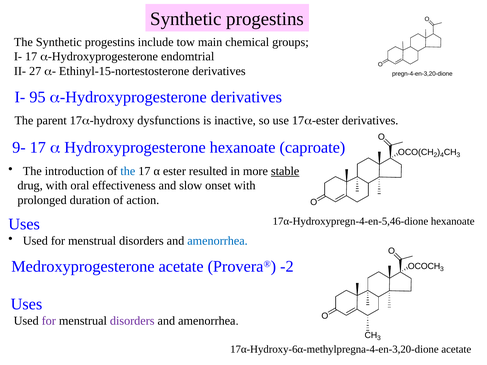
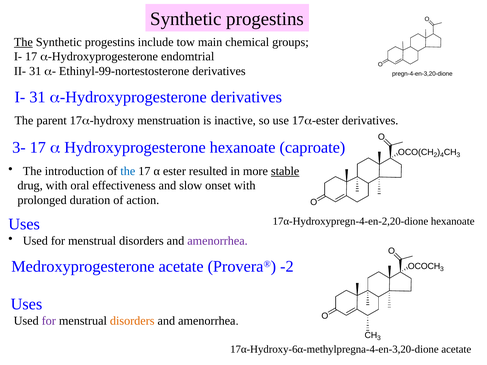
The at (23, 42) underline: none -> present
II- 27: 27 -> 31
Ethinyl-15-nortestosterone: Ethinyl-15-nortestosterone -> Ethinyl-99-nortestosterone
I- 95: 95 -> 31
dysfunctions: dysfunctions -> menstruation
9-: 9- -> 3-
17α-Hydroxypregn-4-en-5,46-dione: 17α-Hydroxypregn-4-en-5,46-dione -> 17α-Hydroxypregn-4-en-2,20-dione
amenorrhea at (217, 241) colour: blue -> purple
disorders at (132, 321) colour: purple -> orange
